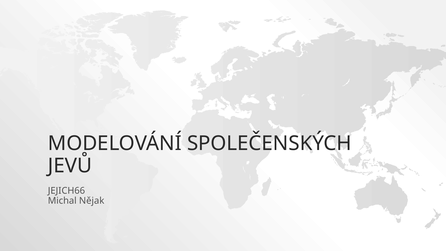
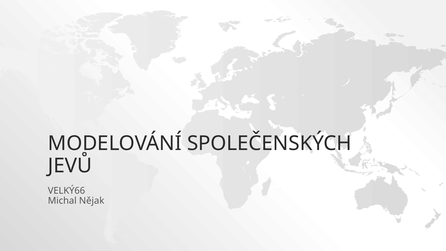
JEJICH66: JEJICH66 -> VELKÝ66
